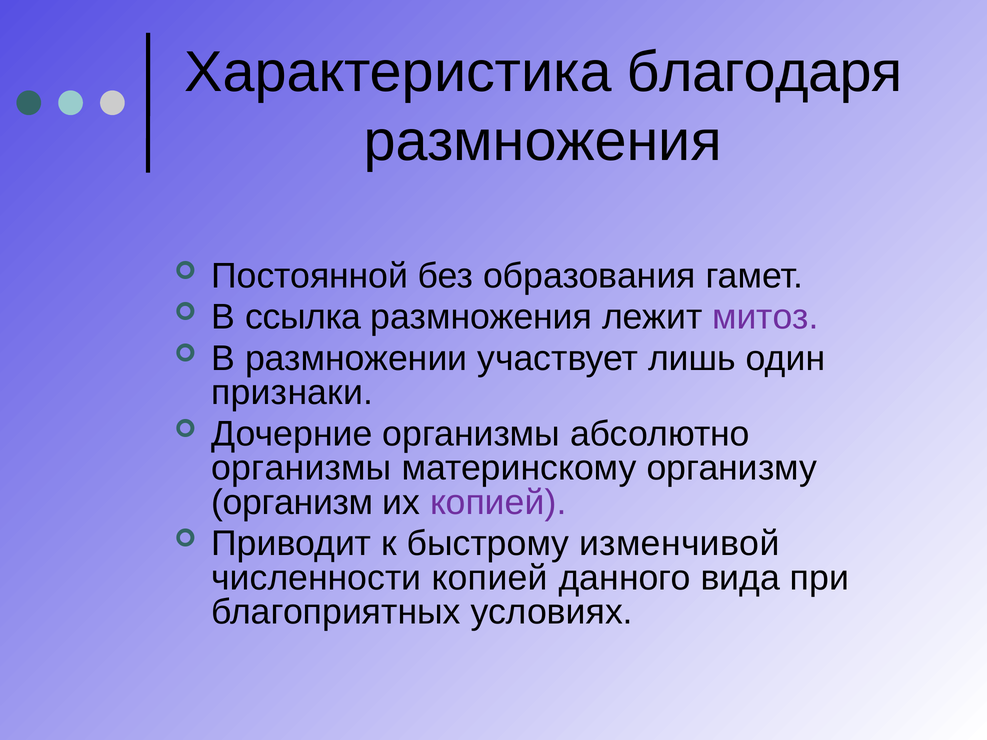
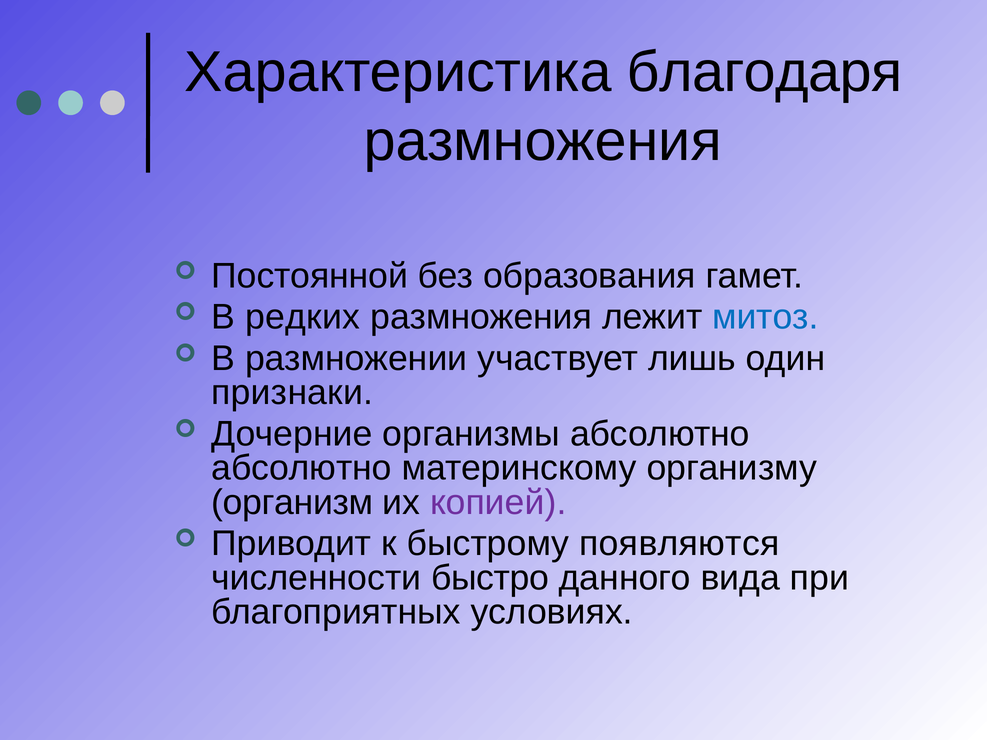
ссылка: ссылка -> редких
митоз colour: purple -> blue
организмы at (301, 468): организмы -> абсолютно
изменчивой: изменчивой -> появляются
численности копией: копией -> быстро
